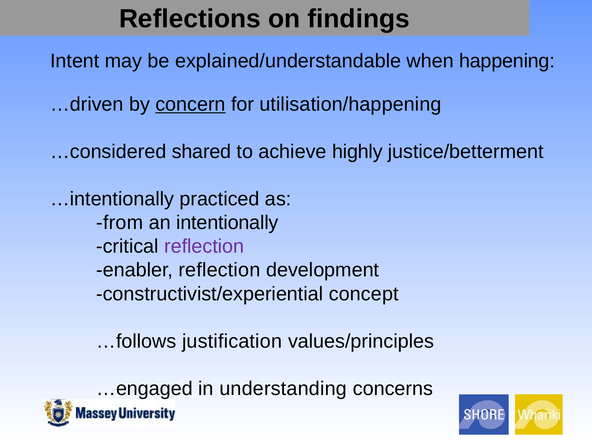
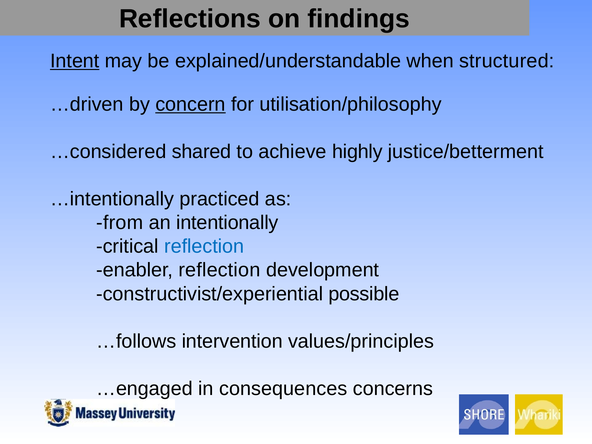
Intent underline: none -> present
happening: happening -> structured
utilisation/happening: utilisation/happening -> utilisation/philosophy
reflection at (204, 246) colour: purple -> blue
concept: concept -> possible
justification: justification -> intervention
understanding: understanding -> consequences
